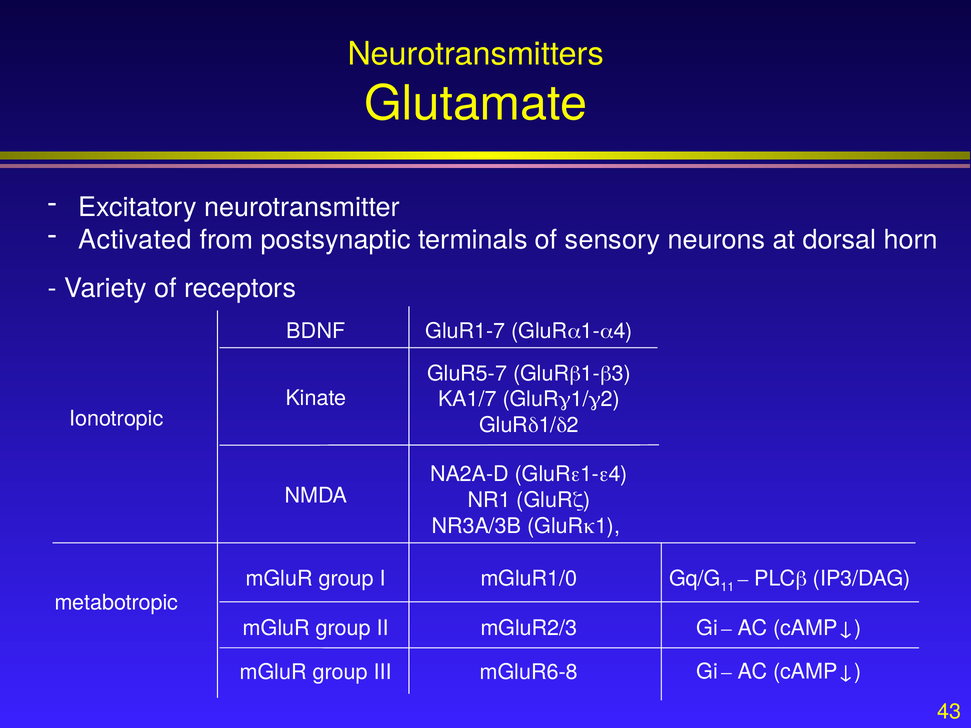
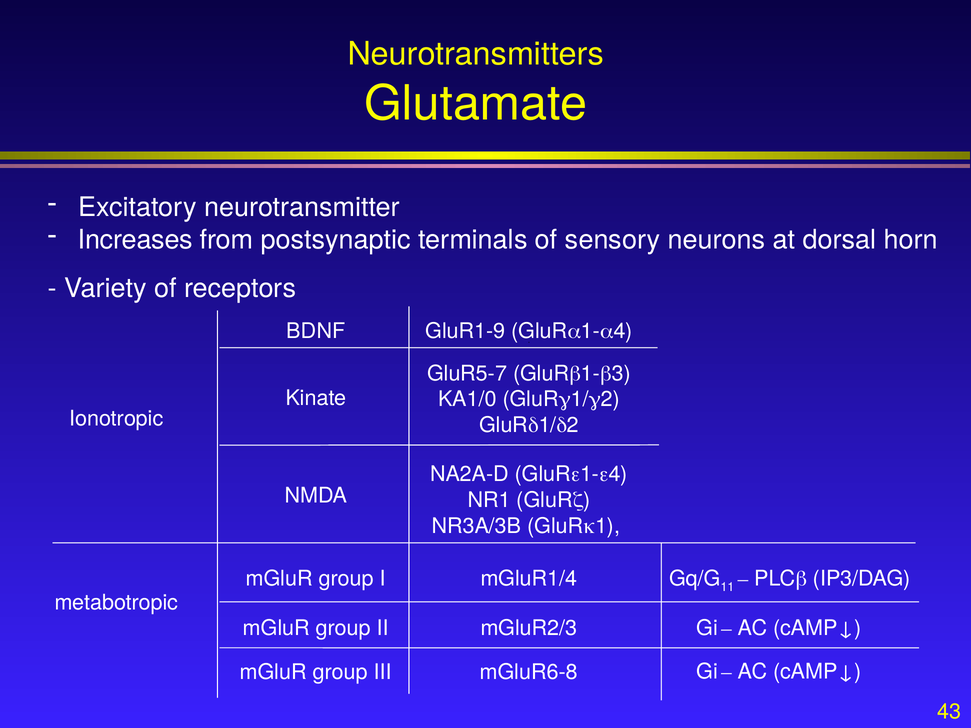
Activated: Activated -> Increases
GluR1-7: GluR1-7 -> GluR1-9
KA1/7: KA1/7 -> KA1/0
mGluR1/0: mGluR1/0 -> mGluR1/4
